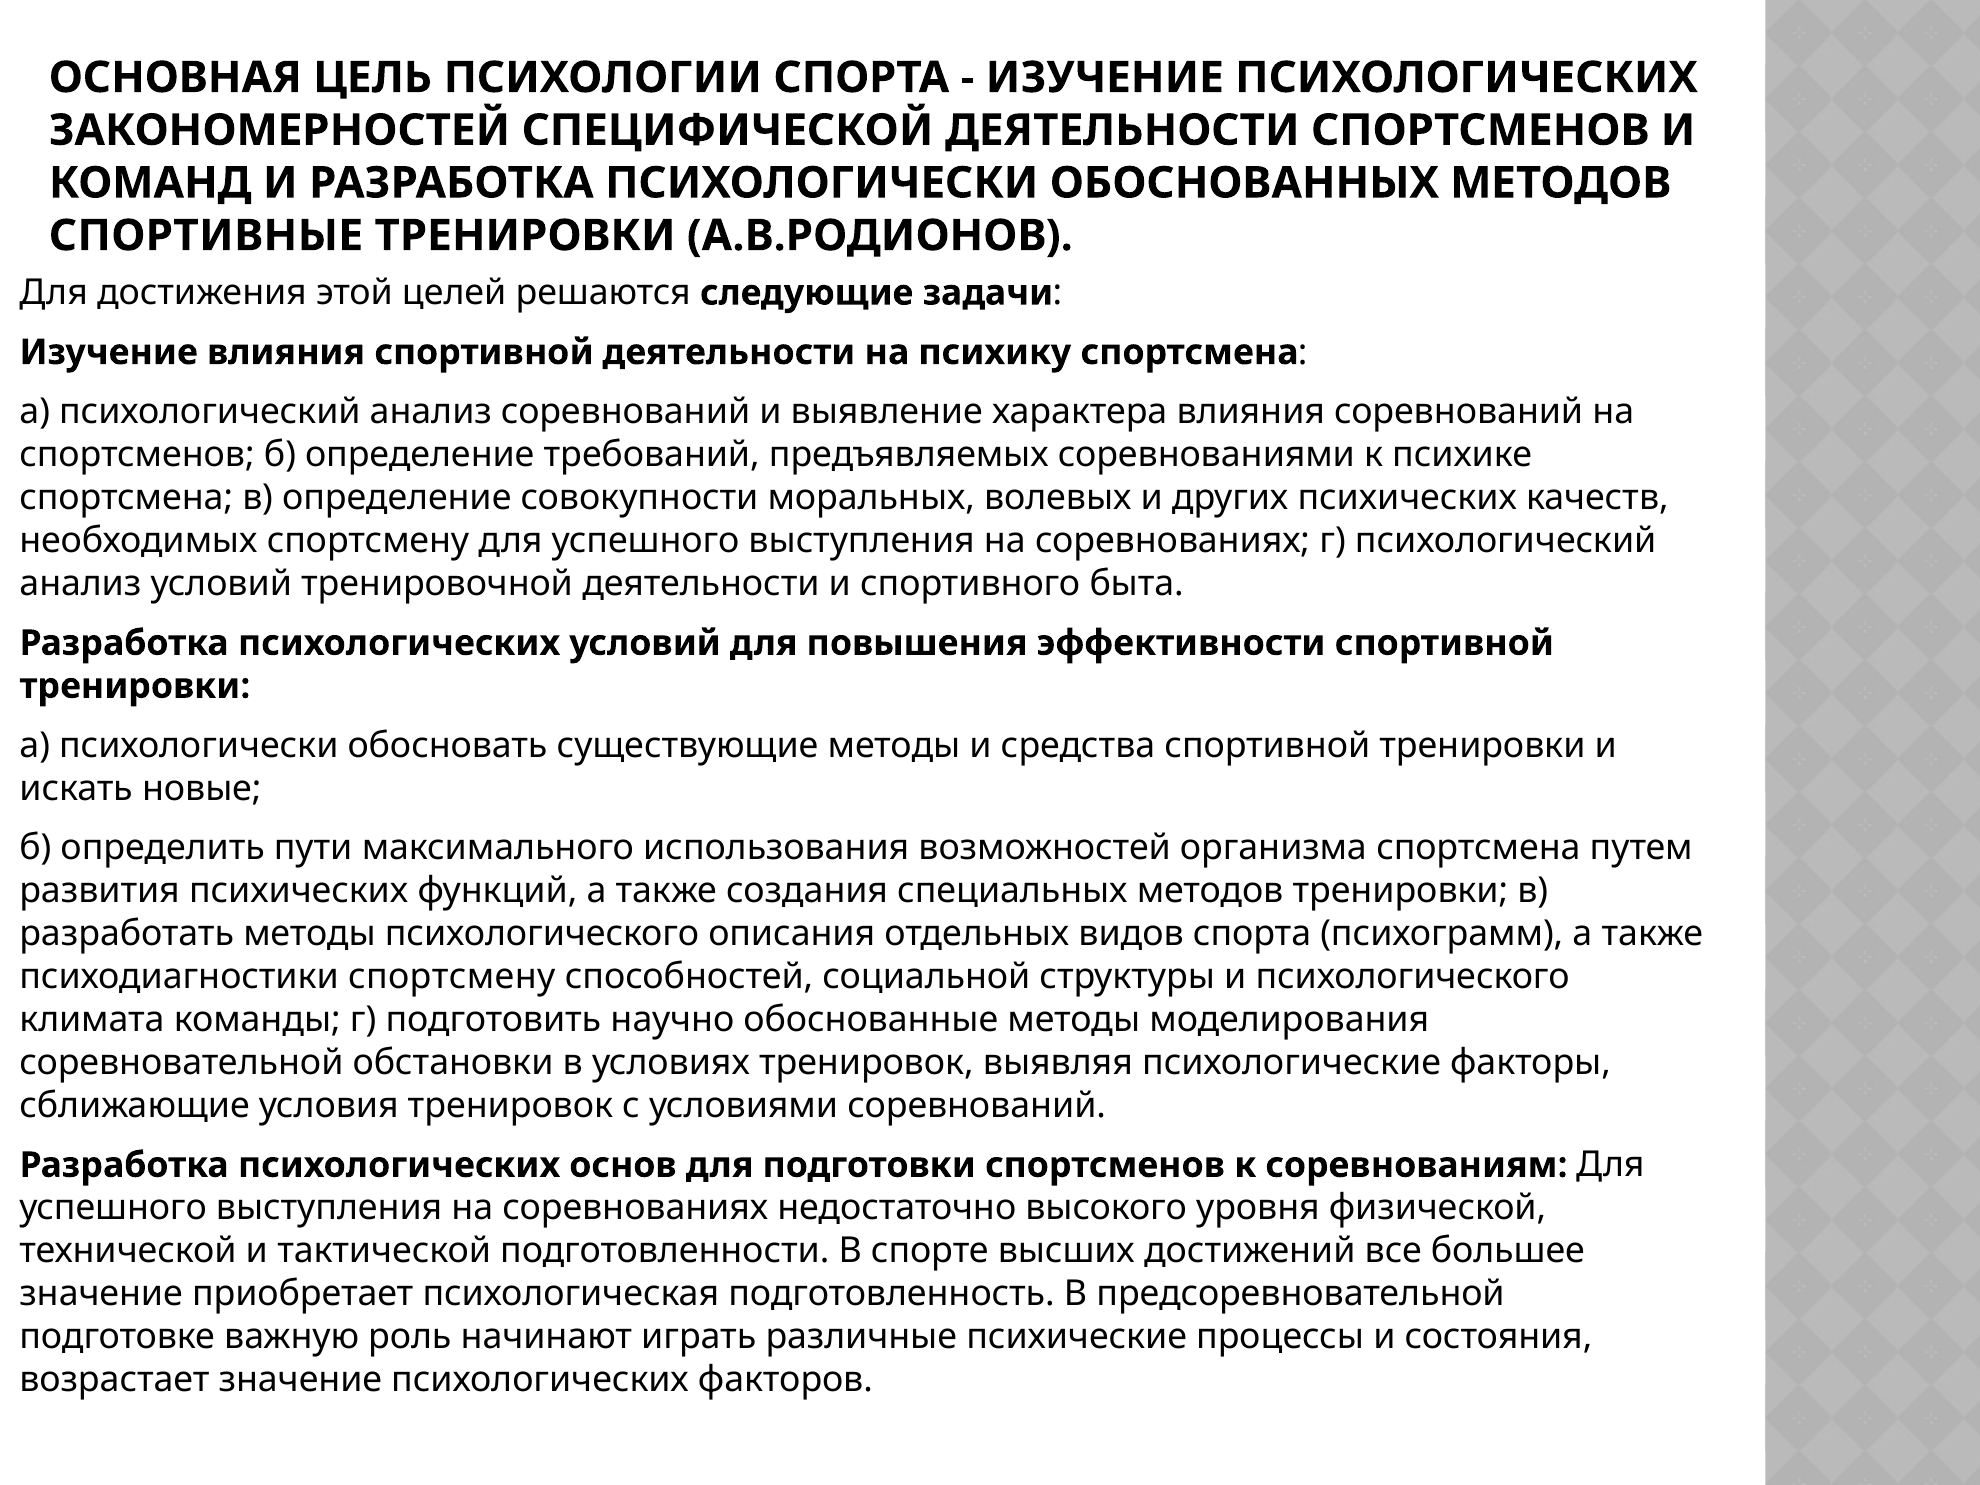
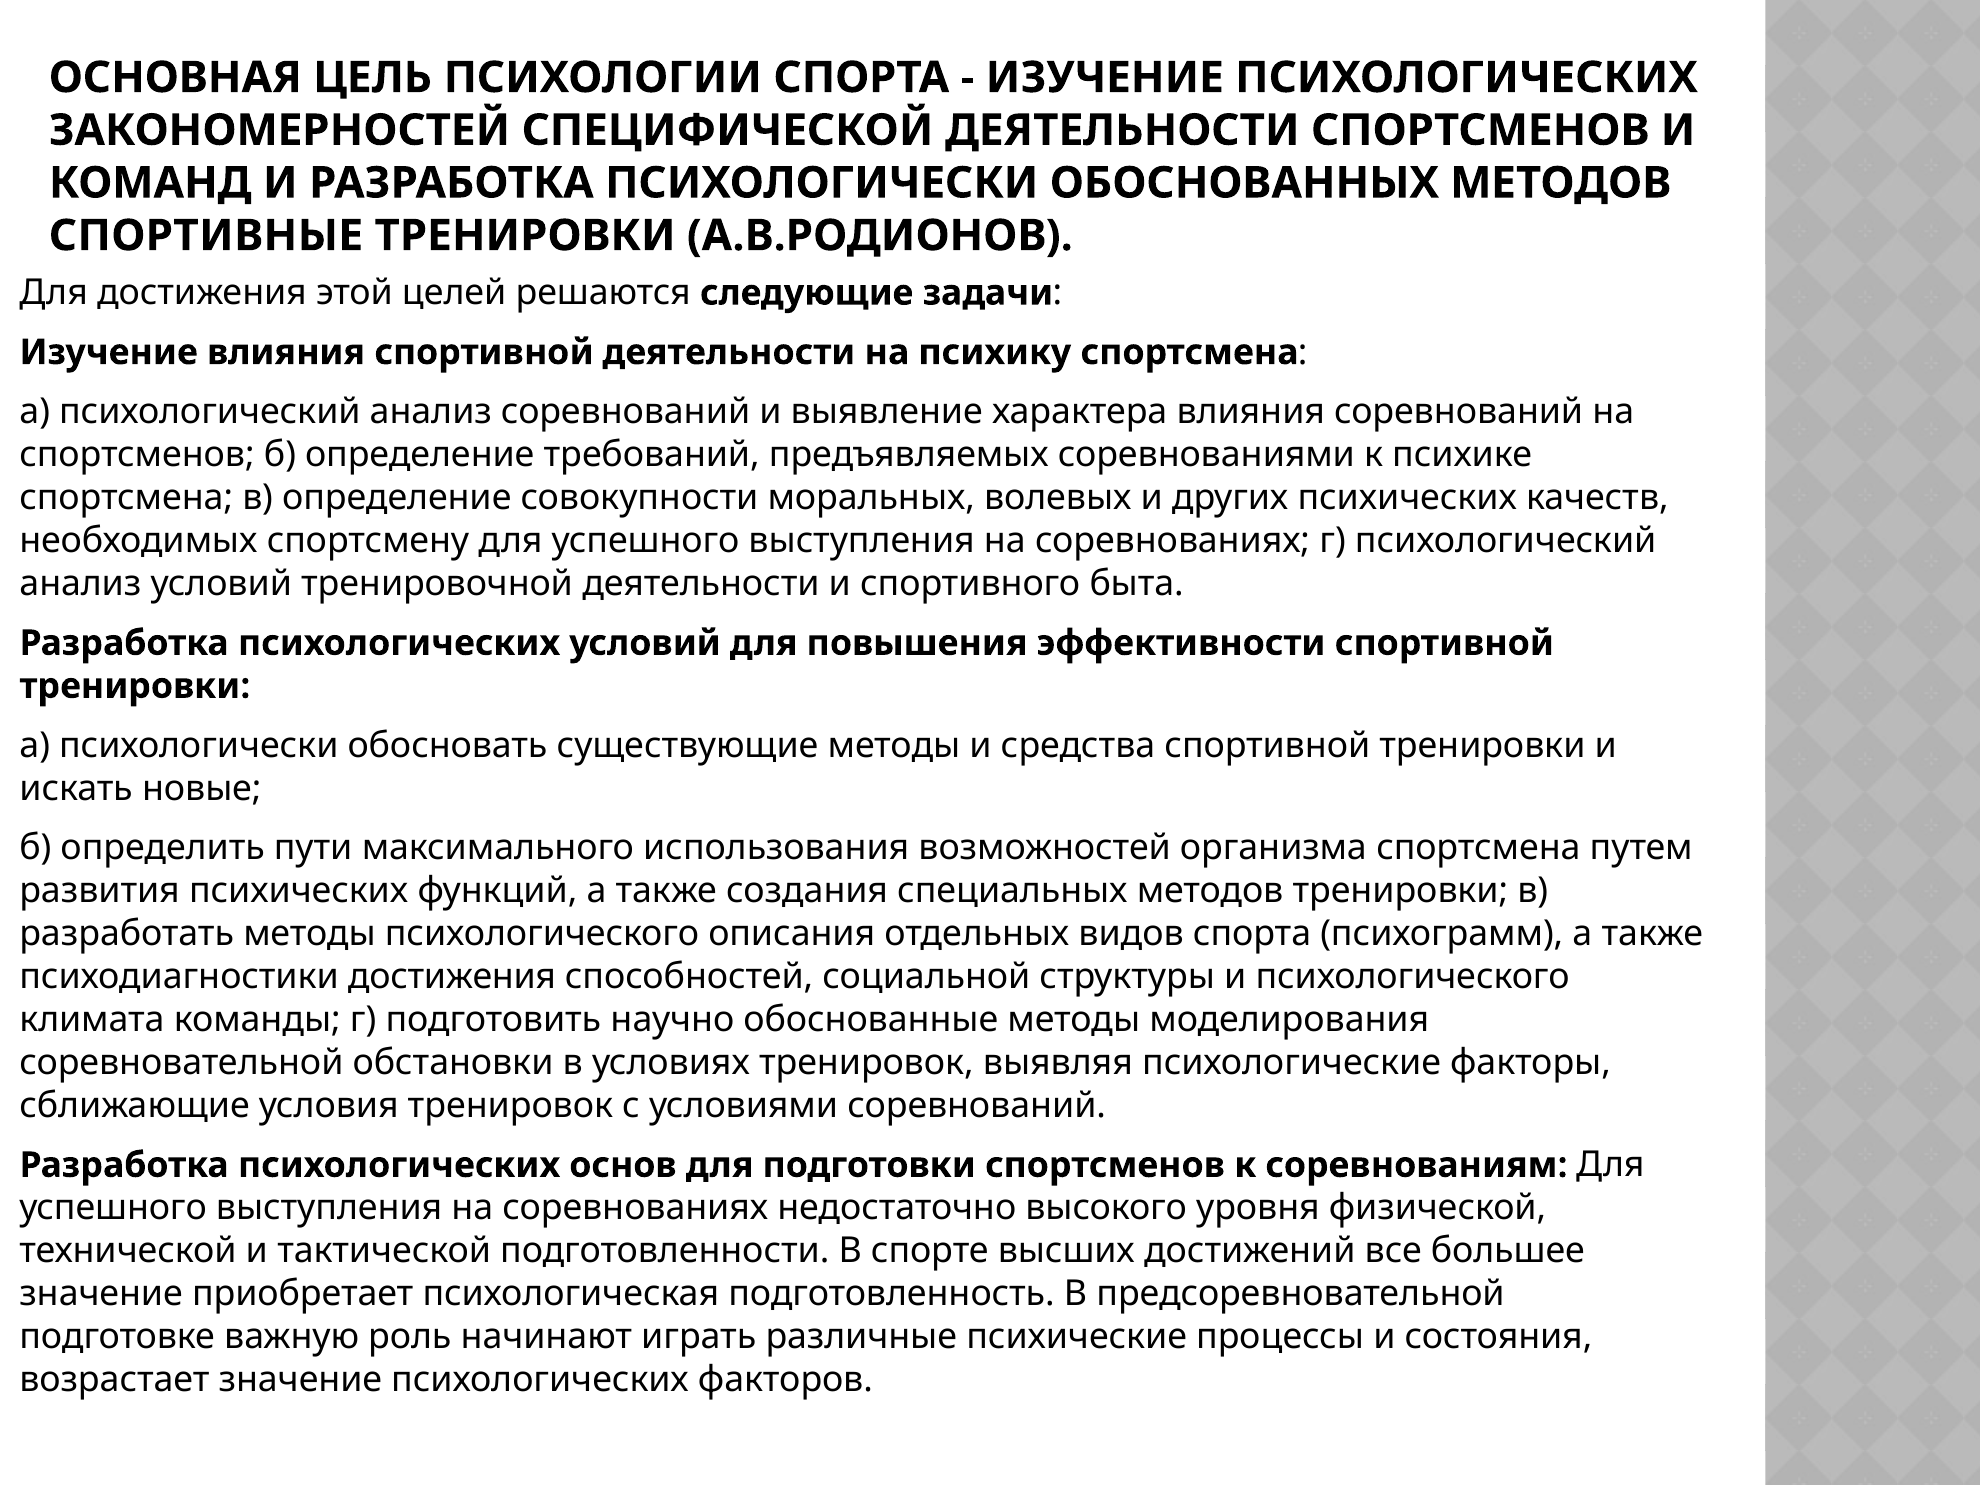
психодиагностики спортсмену: спортсмену -> достижения
